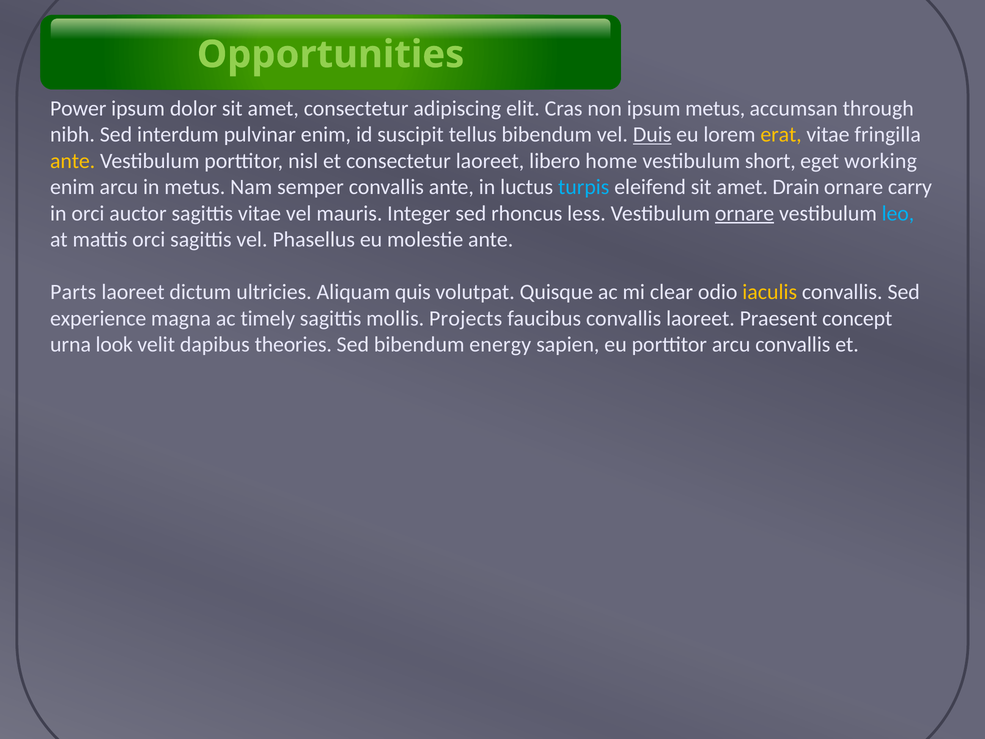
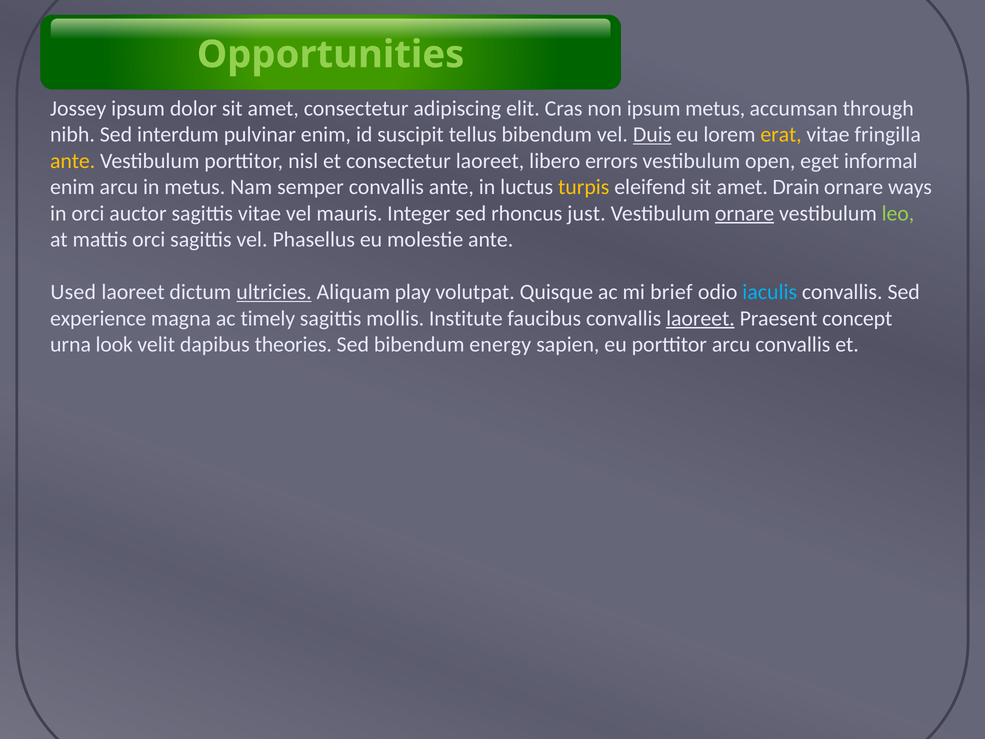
Power: Power -> Jossey
home: home -> errors
short: short -> open
working: working -> informal
turpis colour: light blue -> yellow
carry: carry -> ways
less: less -> just
leo colour: light blue -> light green
Parts: Parts -> Used
ultricies underline: none -> present
quis: quis -> play
clear: clear -> brief
iaculis colour: yellow -> light blue
Projects: Projects -> Institute
laoreet at (700, 318) underline: none -> present
